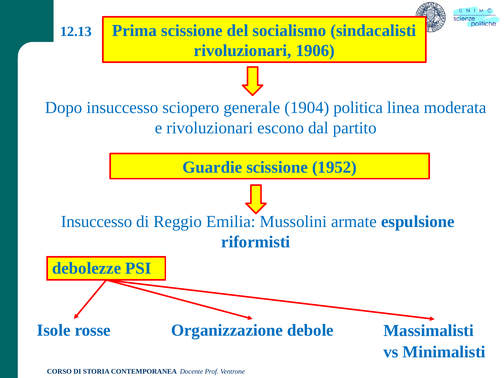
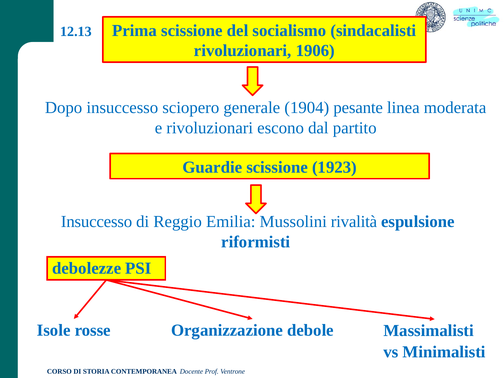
politica: politica -> pesante
1952: 1952 -> 1923
armate: armate -> rivalità
